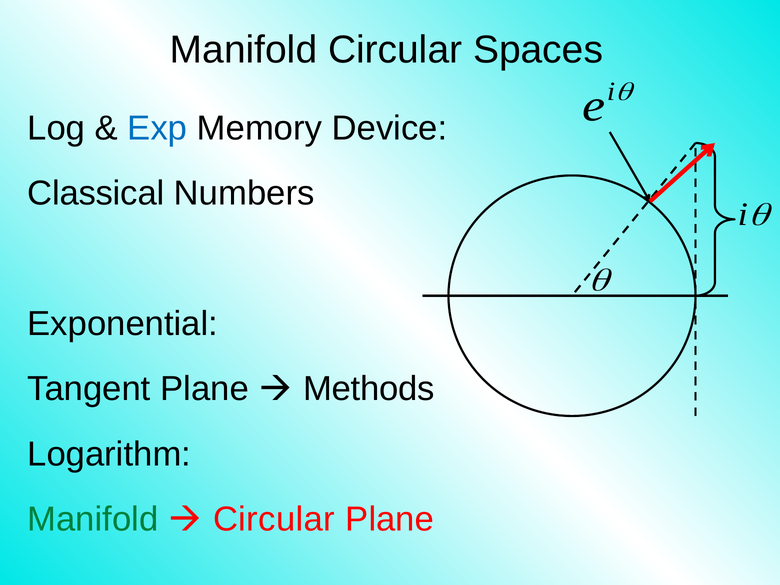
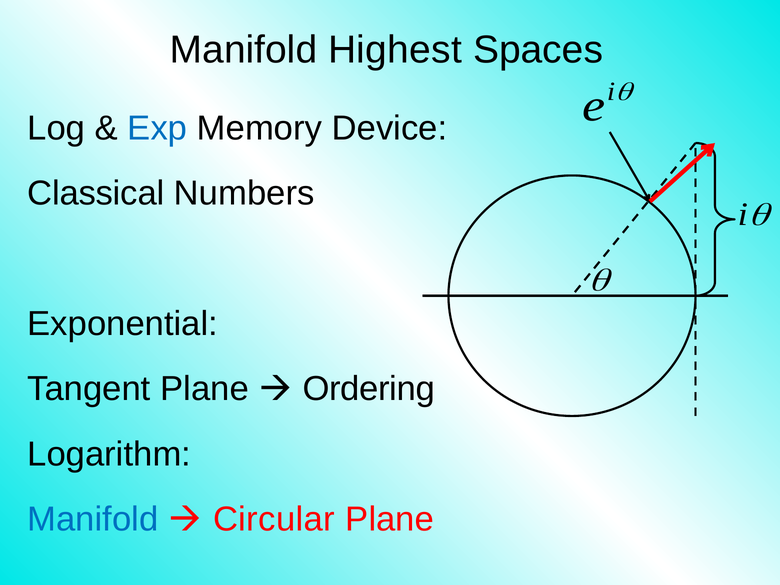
Manifold Circular: Circular -> Highest
Methods: Methods -> Ordering
Manifold at (93, 519) colour: green -> blue
